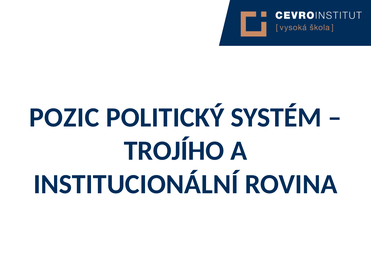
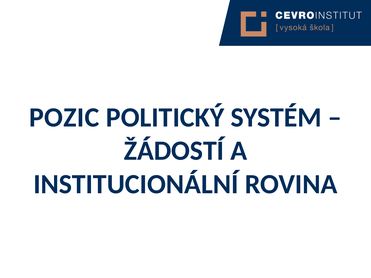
TROJÍHO: TROJÍHO -> ŽÁDOSTÍ
